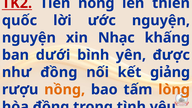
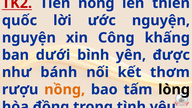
Nhạc: Nhạc -> Công
như đồng: đồng -> bánh
giảng: giảng -> thơm
lòng colour: orange -> black
